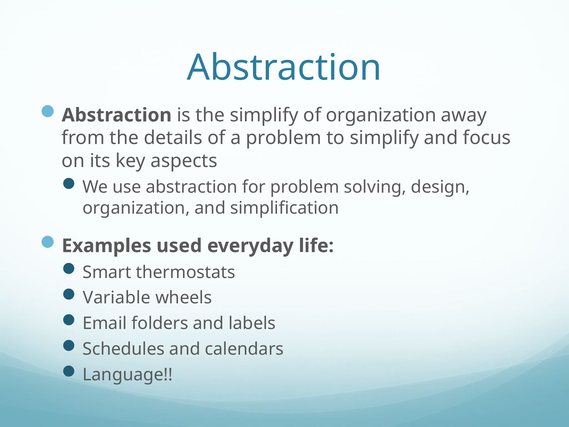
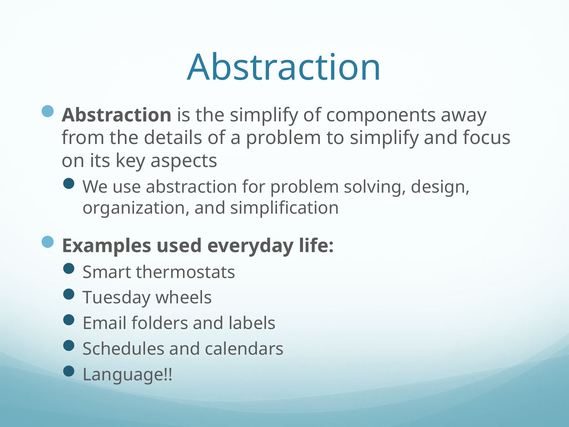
of organization: organization -> components
Variable: Variable -> Tuesday
